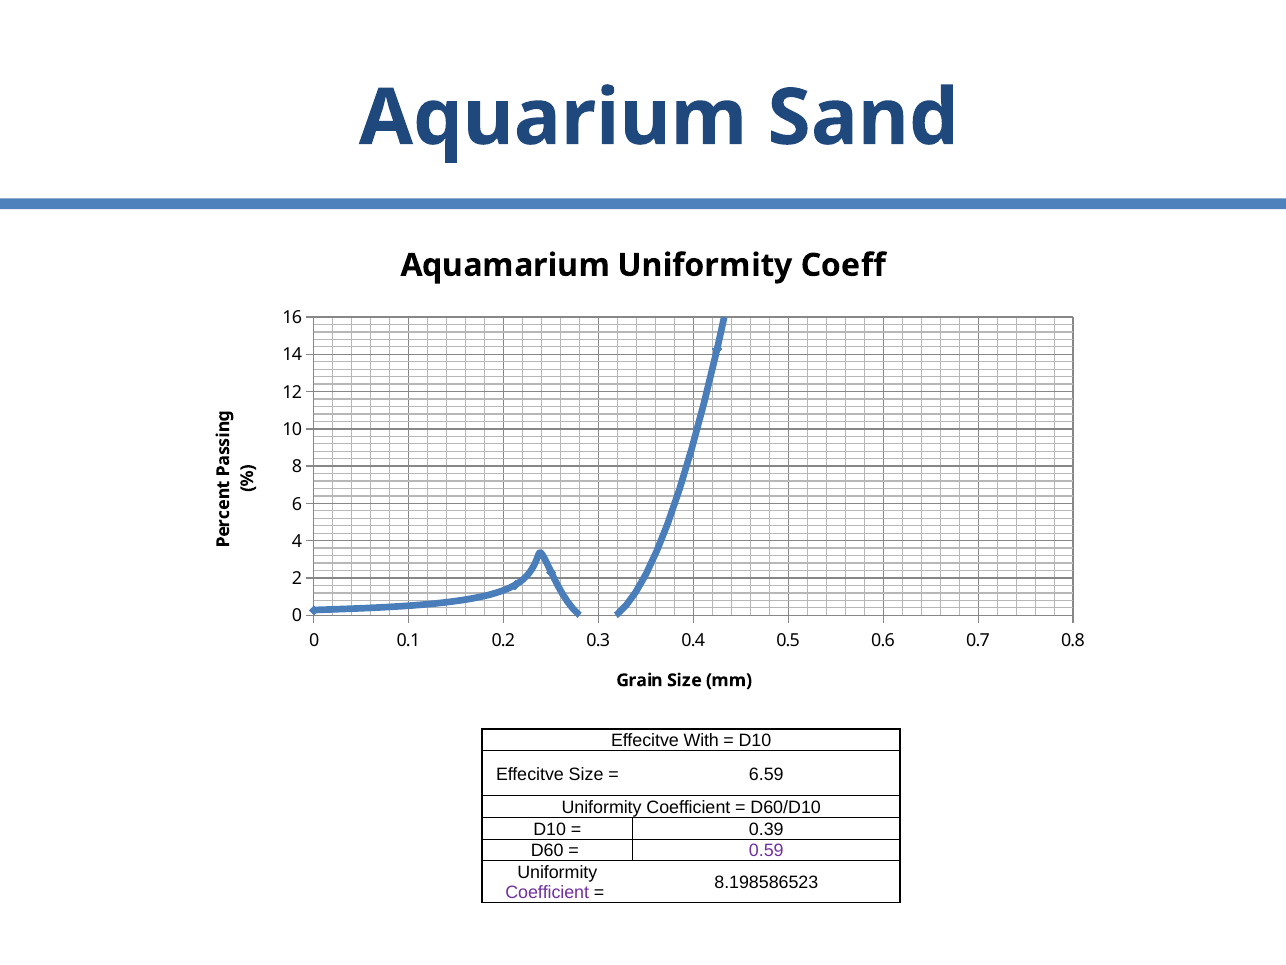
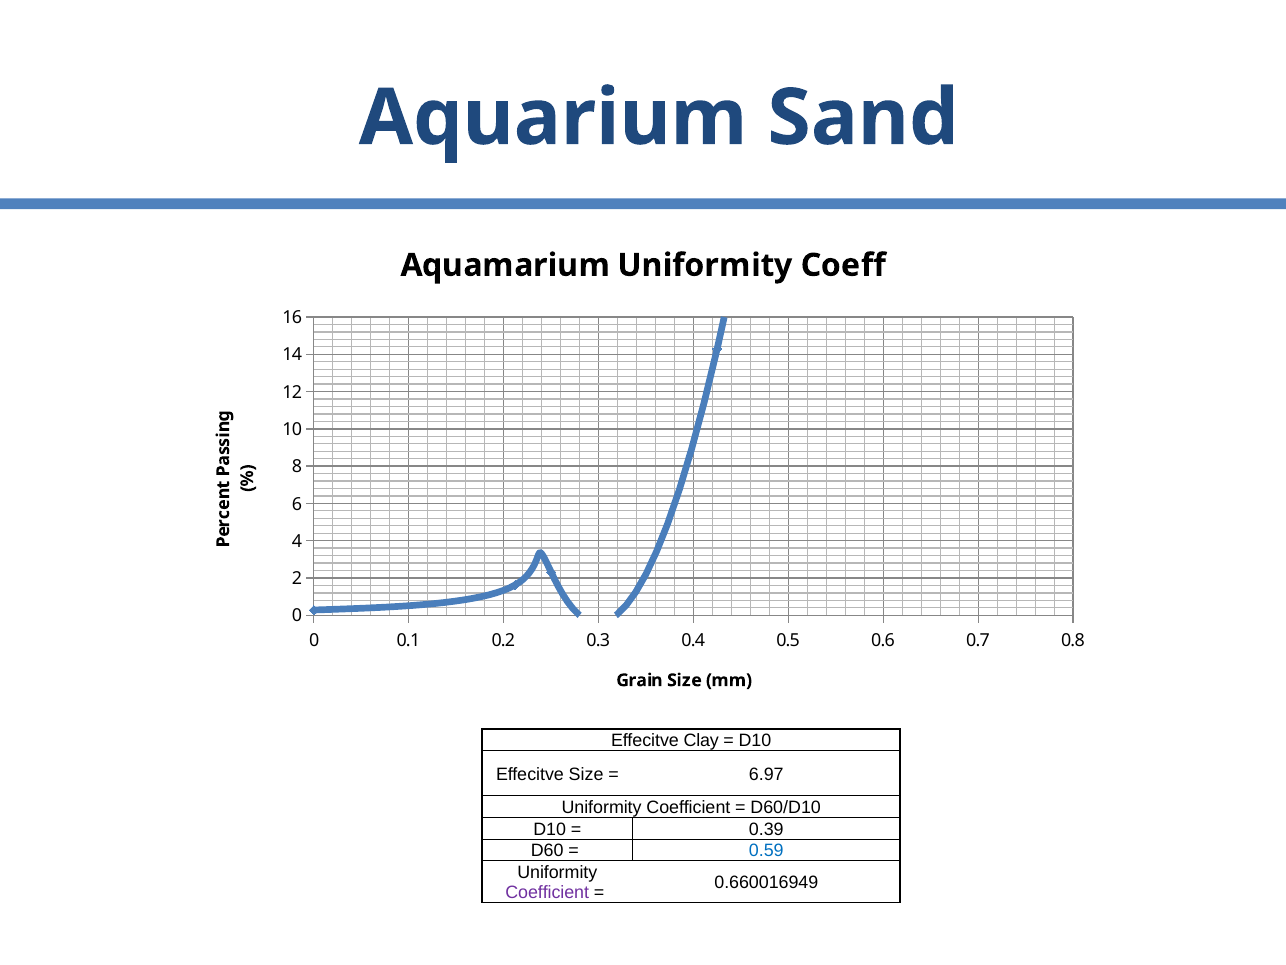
With: With -> Clay
6.59: 6.59 -> 6.97
0.59 colour: purple -> blue
8.198586523: 8.198586523 -> 0.660016949
